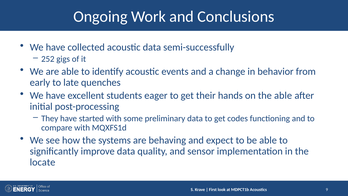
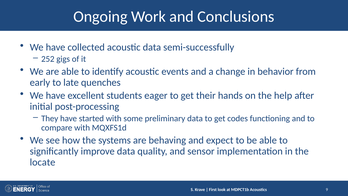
the able: able -> help
